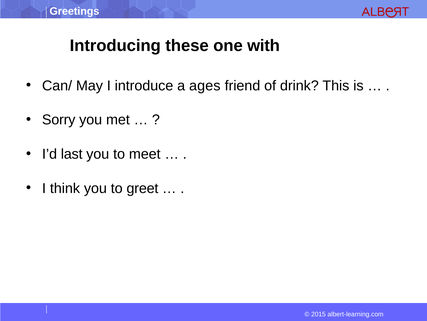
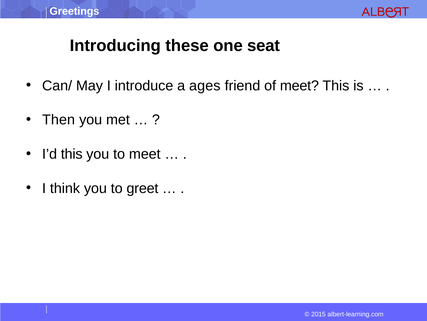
with: with -> seat
of drink: drink -> meet
Sorry: Sorry -> Then
I’d last: last -> this
